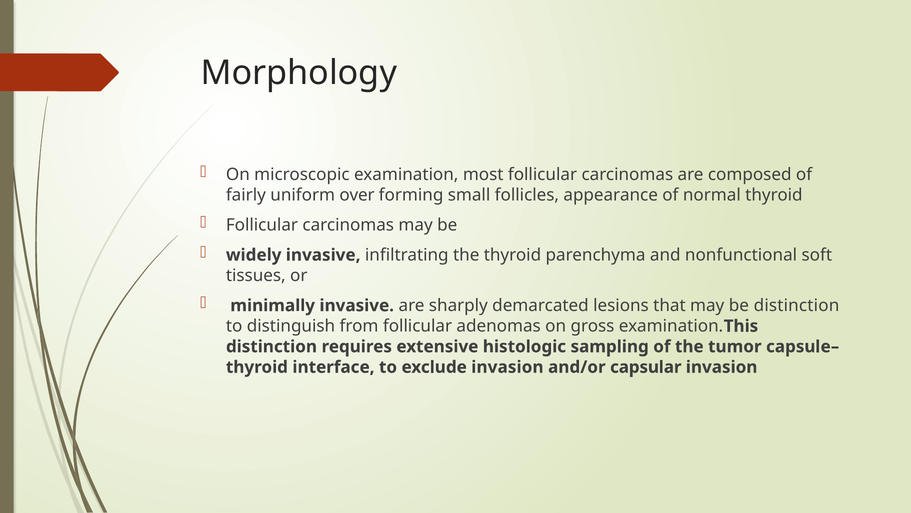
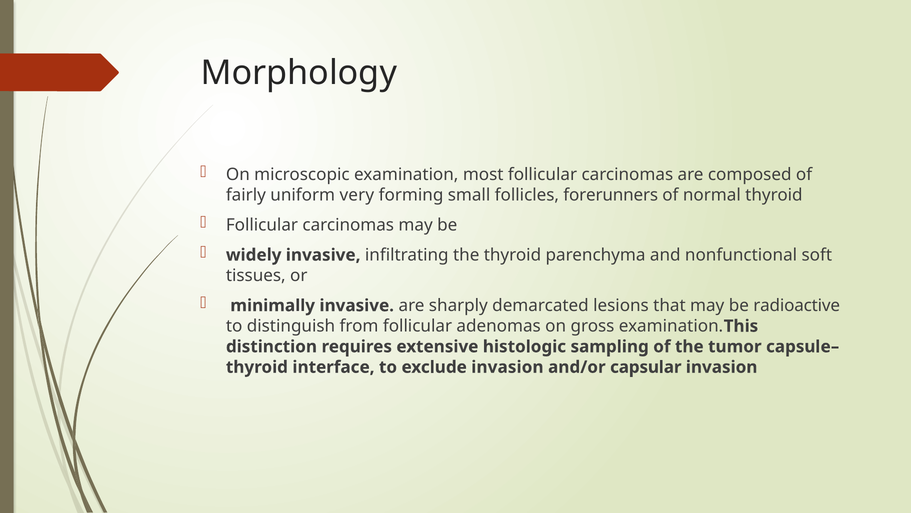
over: over -> very
appearance: appearance -> forerunners
be distinction: distinction -> radioactive
